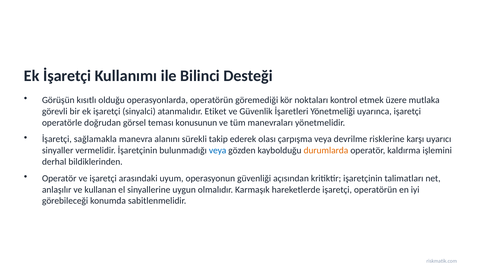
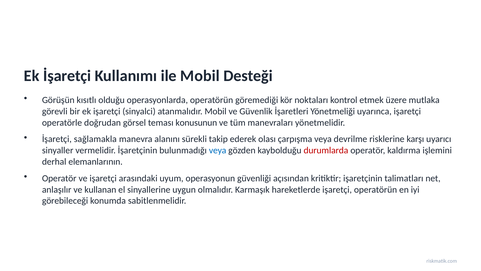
ile Bilinci: Bilinci -> Mobil
atanmalıdır Etiket: Etiket -> Mobil
durumlarda colour: orange -> red
bildiklerinden: bildiklerinden -> elemanlarının
